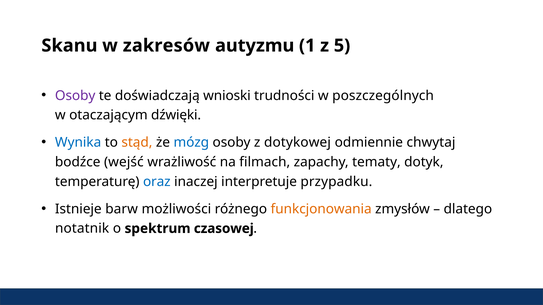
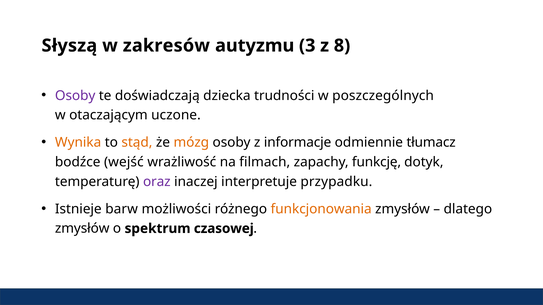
Skanu: Skanu -> Słyszą
1: 1 -> 3
5: 5 -> 8
wnioski: wnioski -> dziecka
dźwięki: dźwięki -> uczone
Wynika colour: blue -> orange
mózg colour: blue -> orange
dotykowej: dotykowej -> informacje
chwytaj: chwytaj -> tłumacz
tematy: tematy -> funkcję
oraz colour: blue -> purple
notatnik at (82, 229): notatnik -> zmysłów
